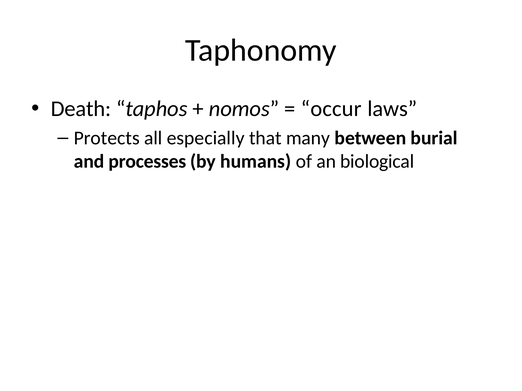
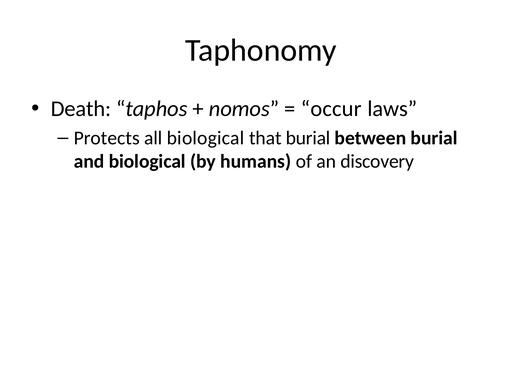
all especially: especially -> biological
that many: many -> burial
and processes: processes -> biological
biological: biological -> discovery
